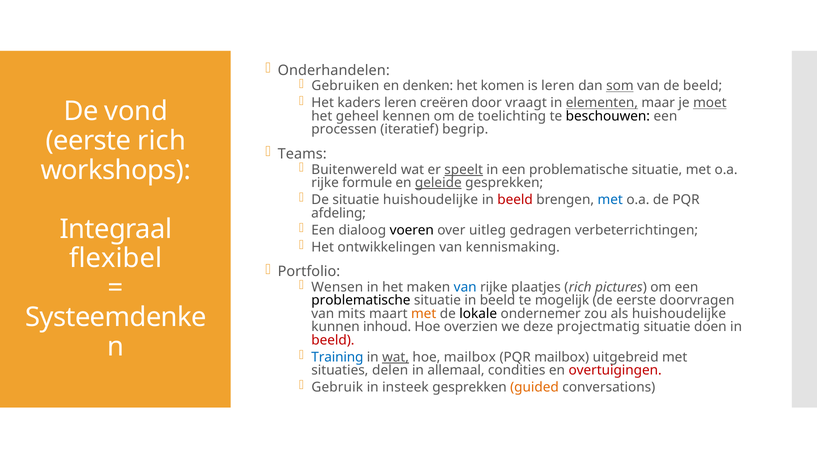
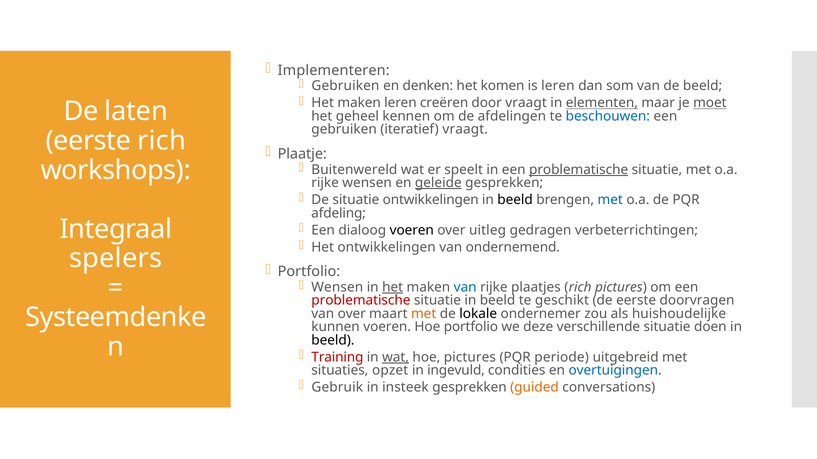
Onderhandelen: Onderhandelen -> Implementeren
som underline: present -> none
kaders at (359, 103): kaders -> maken
vond: vond -> laten
toelichting: toelichting -> afdelingen
beschouwen colour: black -> blue
processen at (344, 130): processen -> gebruiken
iteratief begrip: begrip -> vraagt
Teams: Teams -> Plaatje
speelt underline: present -> none
problematische at (579, 170) underline: none -> present
rijke formule: formule -> wensen
situatie huishoudelijke: huishoudelijke -> ontwikkelingen
beeld at (515, 200) colour: red -> black
kennismaking: kennismaking -> ondernemend
flexibel: flexibel -> spelers
het at (393, 288) underline: none -> present
problematische at (361, 301) colour: black -> red
mogelijk: mogelijk -> geschikt
van mits: mits -> over
kunnen inhoud: inhoud -> voeren
Hoe overzien: overzien -> portfolio
projectmatig: projectmatig -> verschillende
beeld at (333, 340) colour: red -> black
Training colour: blue -> red
hoe mailbox: mailbox -> pictures
PQR mailbox: mailbox -> periode
delen: delen -> opzet
allemaal: allemaal -> ingevuld
overtuigingen colour: red -> blue
